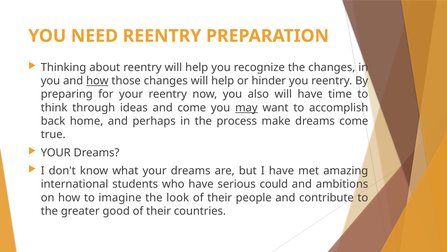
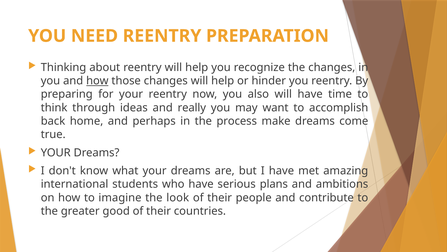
and come: come -> really
may underline: present -> none
could: could -> plans
